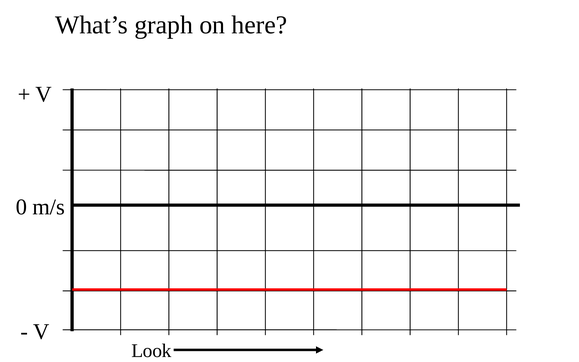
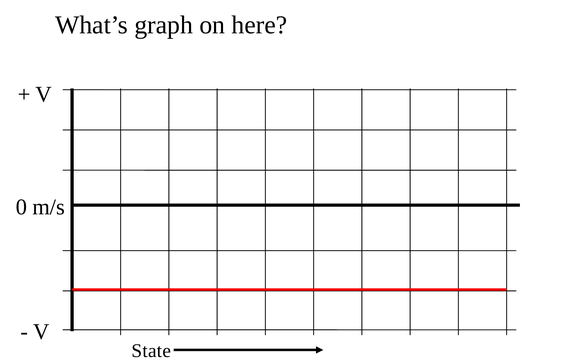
Look: Look -> State
